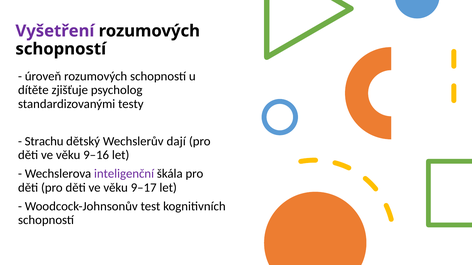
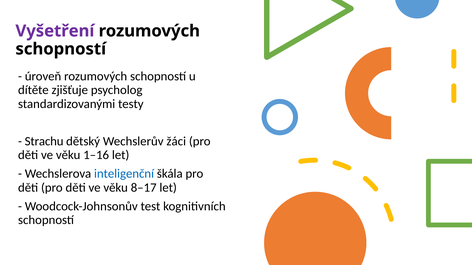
dají: dají -> žáci
9–16: 9–16 -> 1–16
inteligenční colour: purple -> blue
9–17: 9–17 -> 8–17
